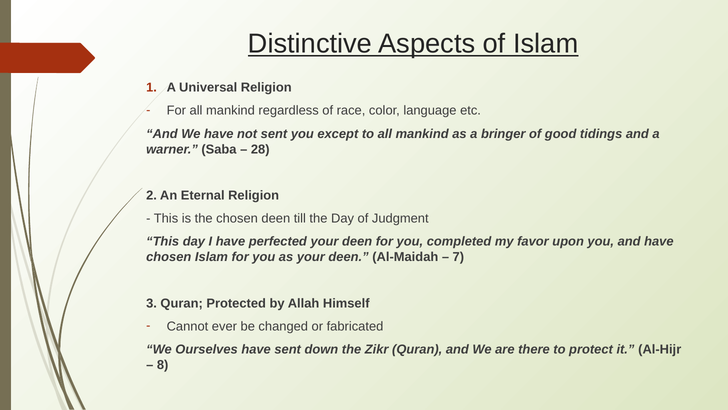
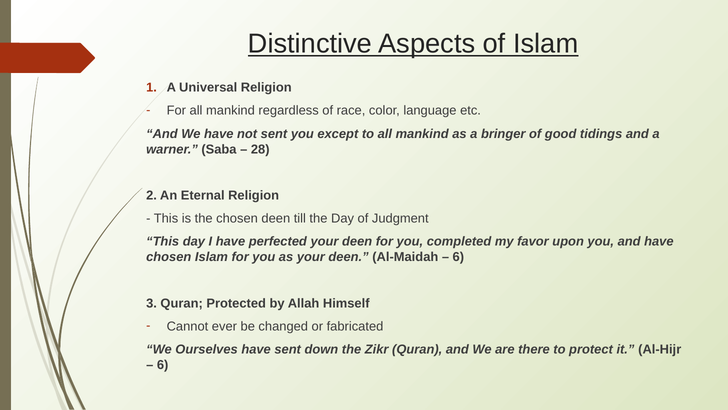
7 at (458, 257): 7 -> 6
8 at (163, 365): 8 -> 6
